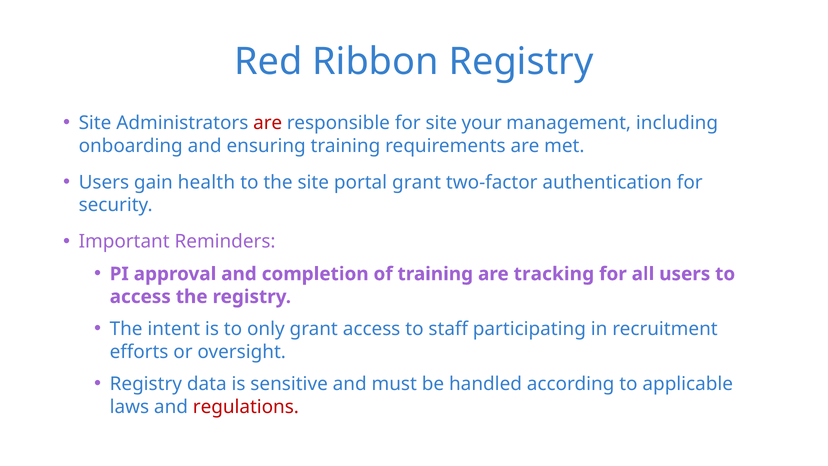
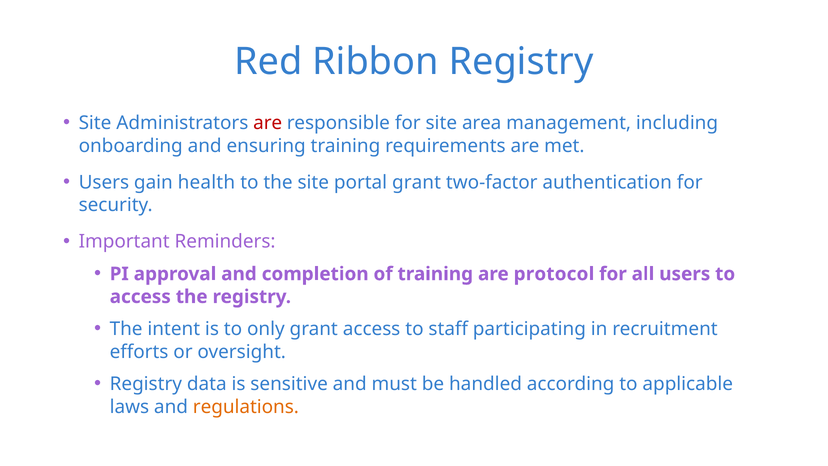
your: your -> area
tracking: tracking -> protocol
regulations colour: red -> orange
